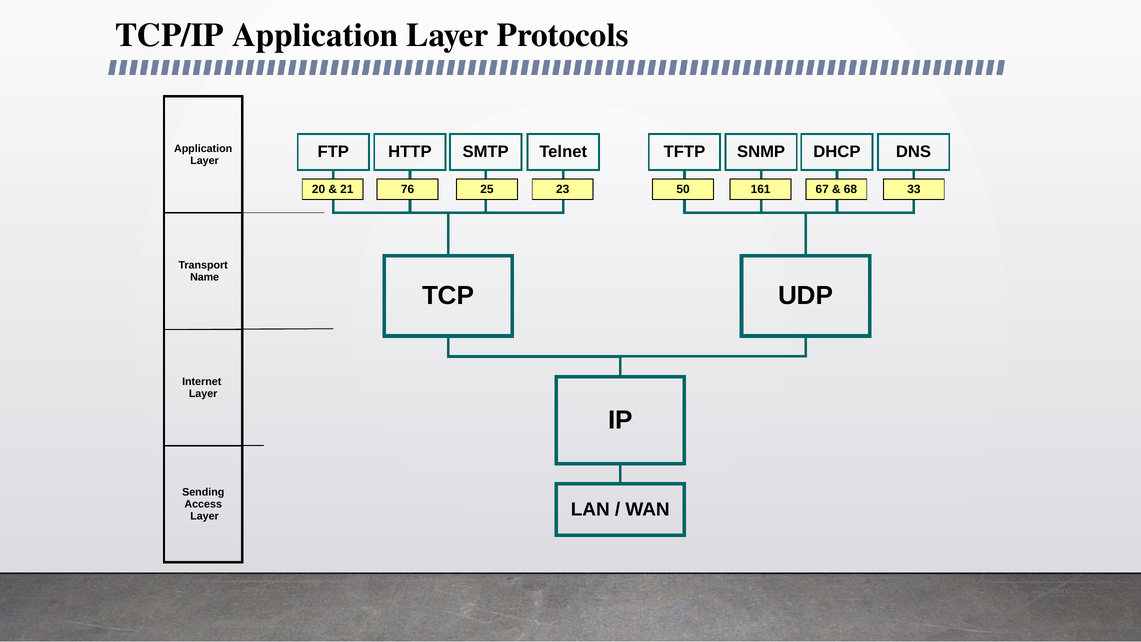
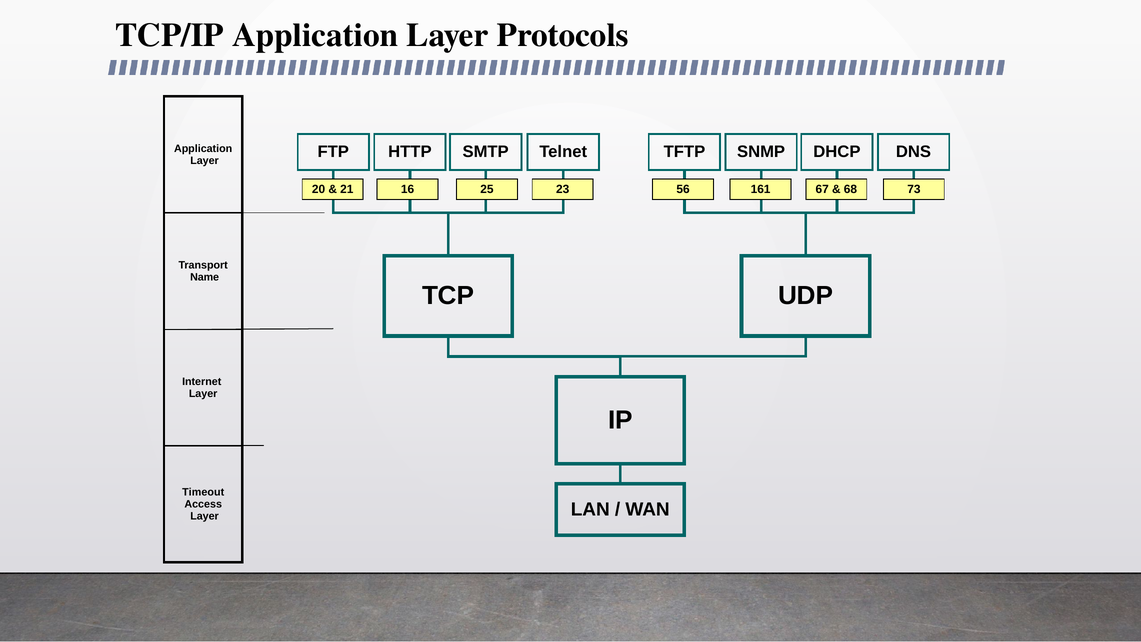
76: 76 -> 16
50: 50 -> 56
33: 33 -> 73
Sending: Sending -> Timeout
